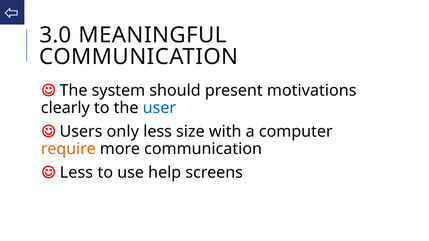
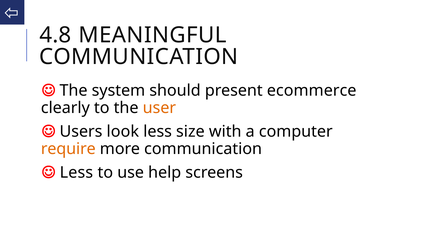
3.0: 3.0 -> 4.8
motivations: motivations -> ecommerce
user colour: blue -> orange
only: only -> look
